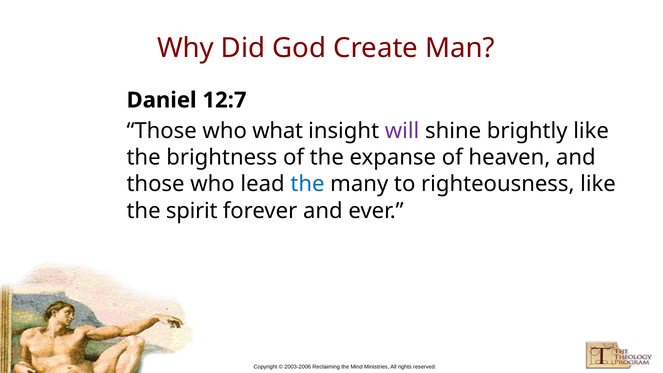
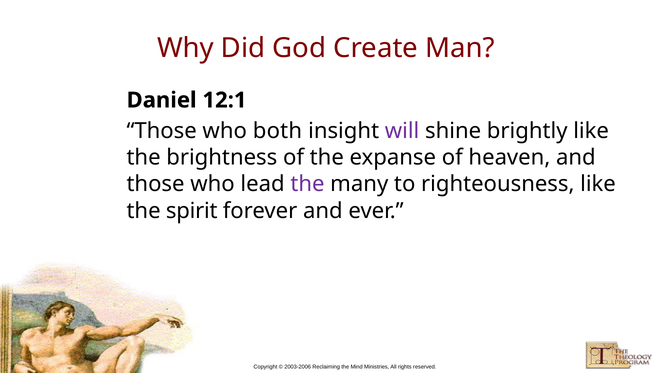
12:7: 12:7 -> 12:1
what: what -> both
the at (307, 184) colour: blue -> purple
